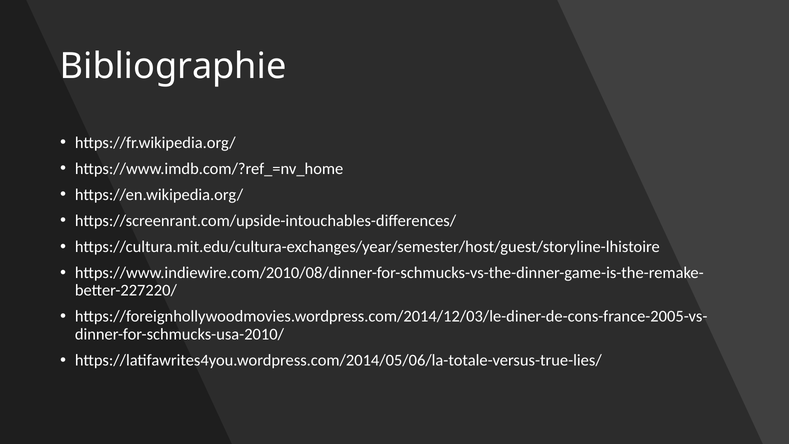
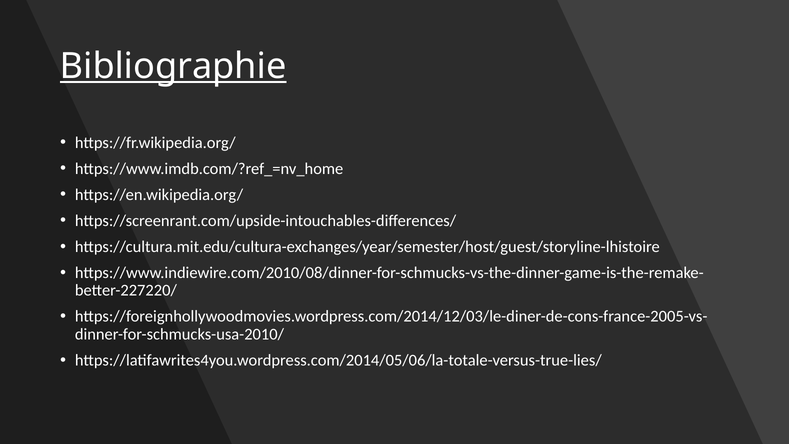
Bibliographie underline: none -> present
